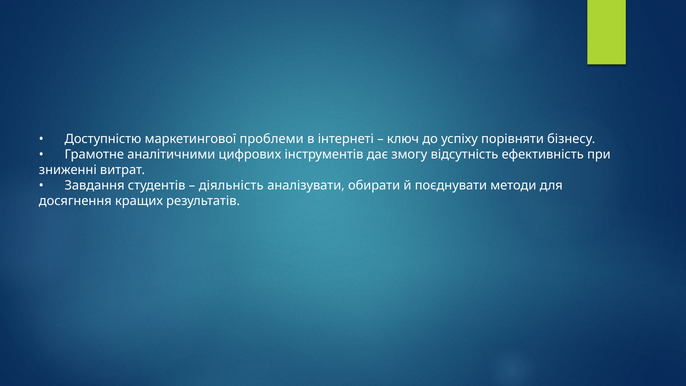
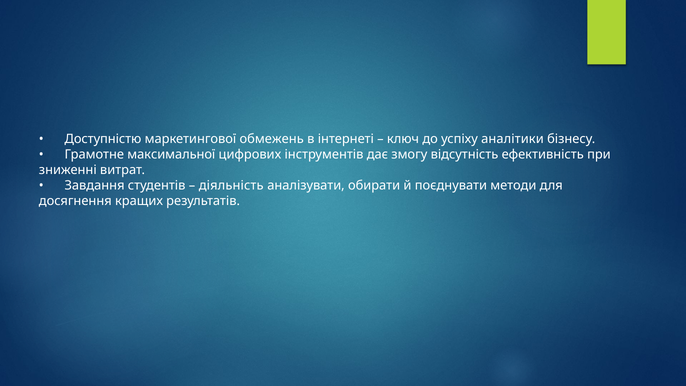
проблеми: проблеми -> обмежень
порівняти: порівняти -> аналітики
аналітичними: аналітичними -> максимальної
